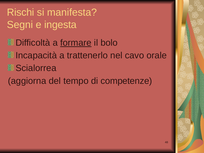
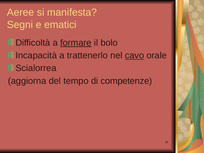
Rischi: Rischi -> Aeree
ingesta: ingesta -> ematici
cavo underline: none -> present
